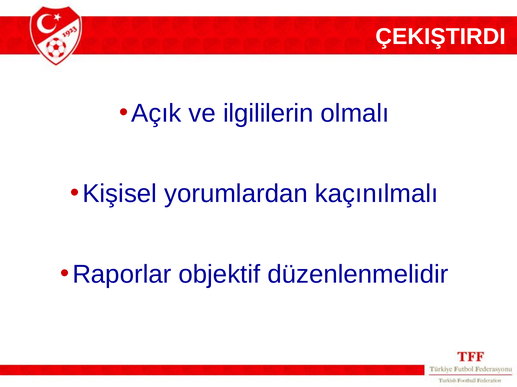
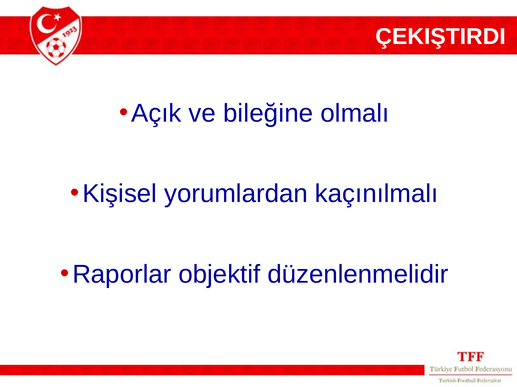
ilgililerin: ilgililerin -> bileğine
